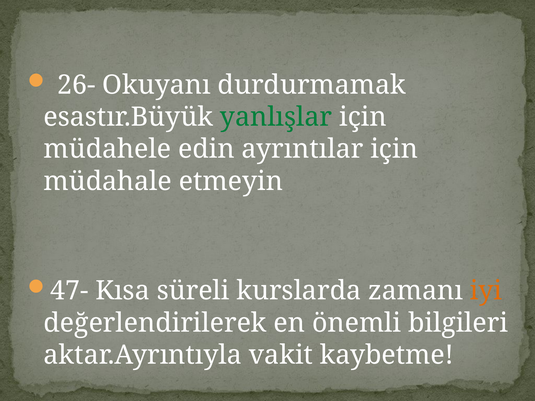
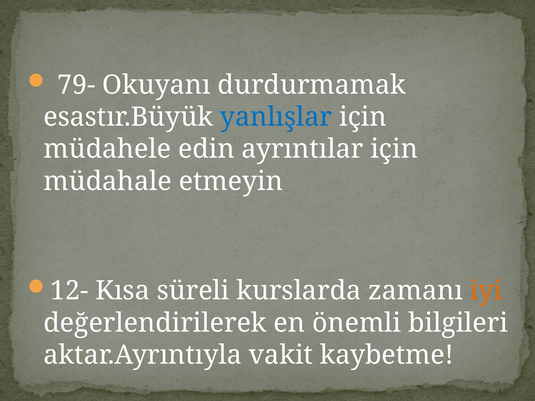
26-: 26- -> 79-
yanlışlar colour: green -> blue
47-: 47- -> 12-
